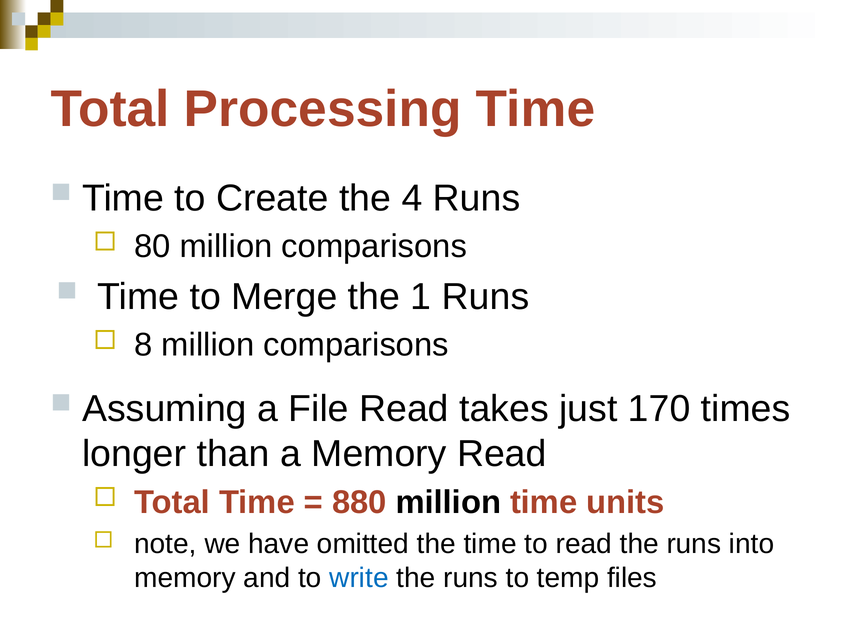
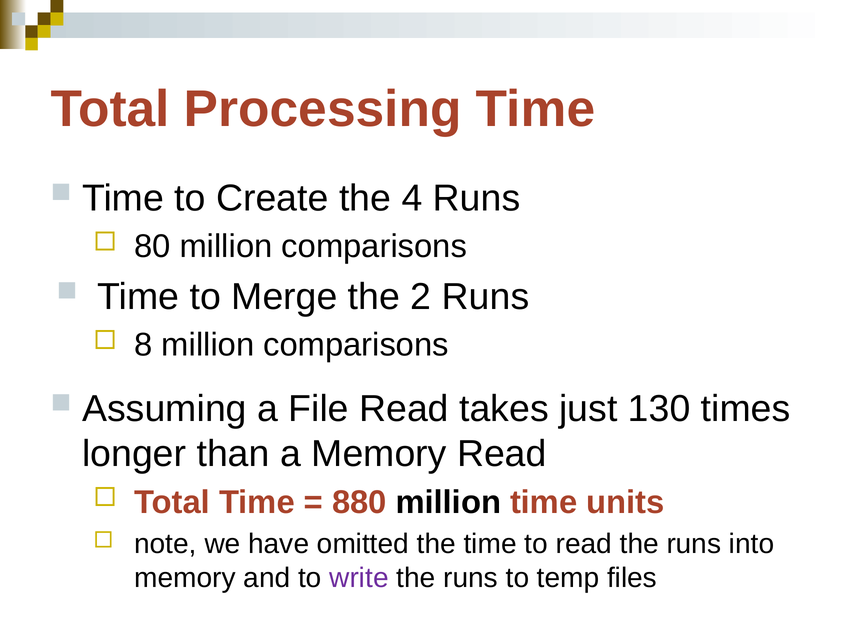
1: 1 -> 2
170: 170 -> 130
write colour: blue -> purple
